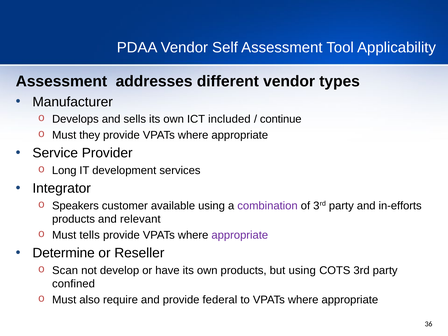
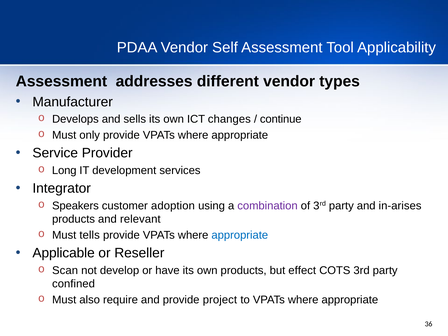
included: included -> changes
they: they -> only
available: available -> adoption
in-efforts: in-efforts -> in-arises
appropriate at (240, 235) colour: purple -> blue
Determine: Determine -> Applicable
but using: using -> effect
federal: federal -> project
